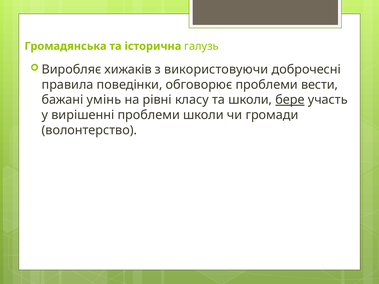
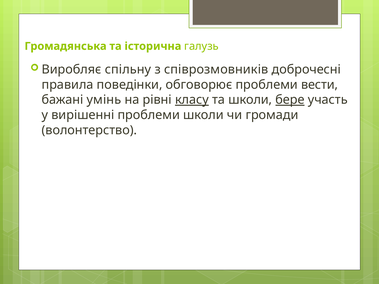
хижаків: хижаків -> спільну
використовуючи: використовуючи -> співрозмовників
класу underline: none -> present
